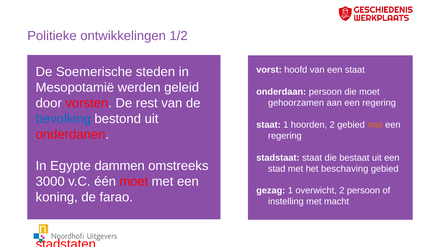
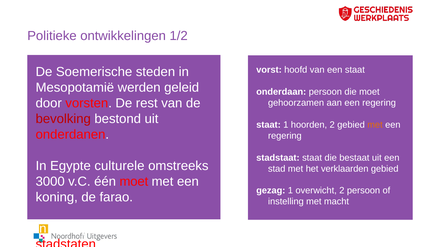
bevolking colour: blue -> red
dammen: dammen -> culturele
beschaving: beschaving -> verklaarden
